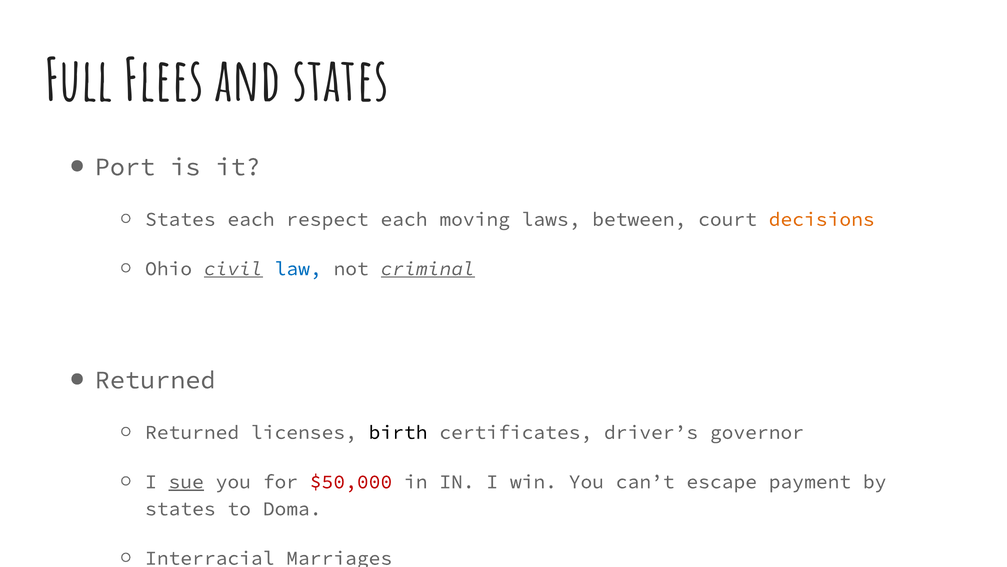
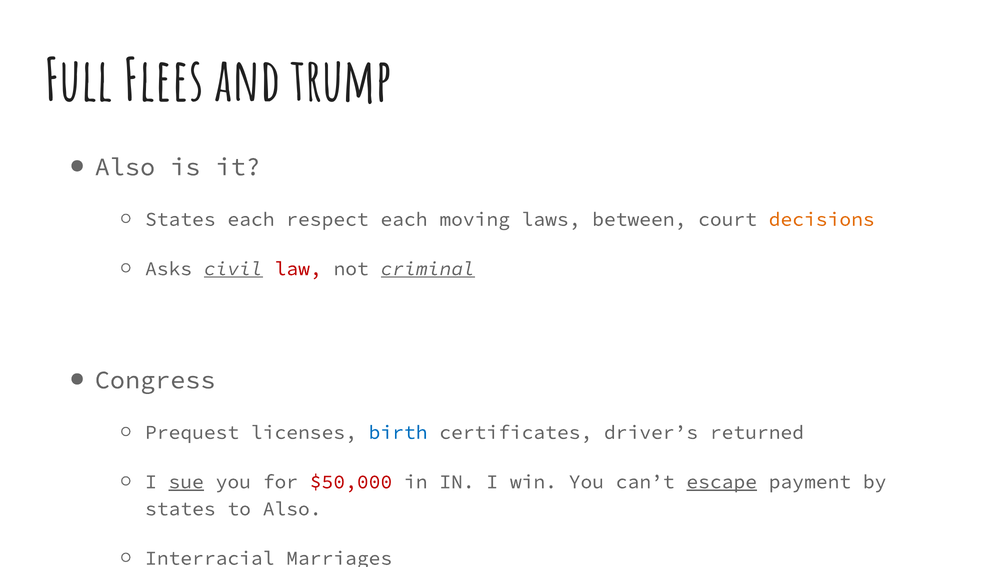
and states: states -> trump
Port at (125, 167): Port -> Also
Ohio: Ohio -> Asks
law colour: blue -> red
Returned at (155, 380): Returned -> Congress
Returned at (192, 432): Returned -> Prequest
birth colour: black -> blue
governor: governor -> returned
escape underline: none -> present
to Doma: Doma -> Also
